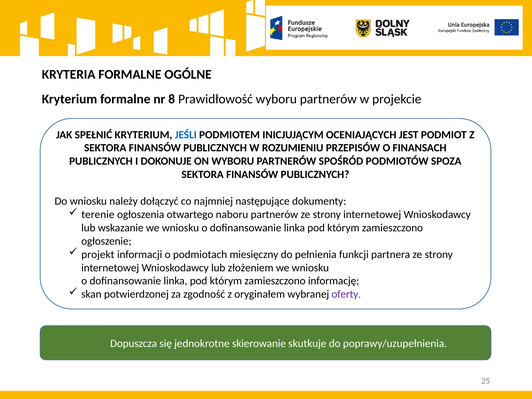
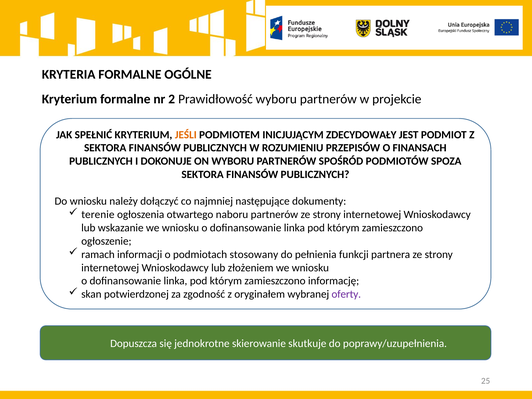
8: 8 -> 2
JEŚLI colour: blue -> orange
OCENIAJĄCYCH: OCENIAJĄCYCH -> ZDECYDOWAŁY
projekt: projekt -> ramach
miesięczny: miesięczny -> stosowany
